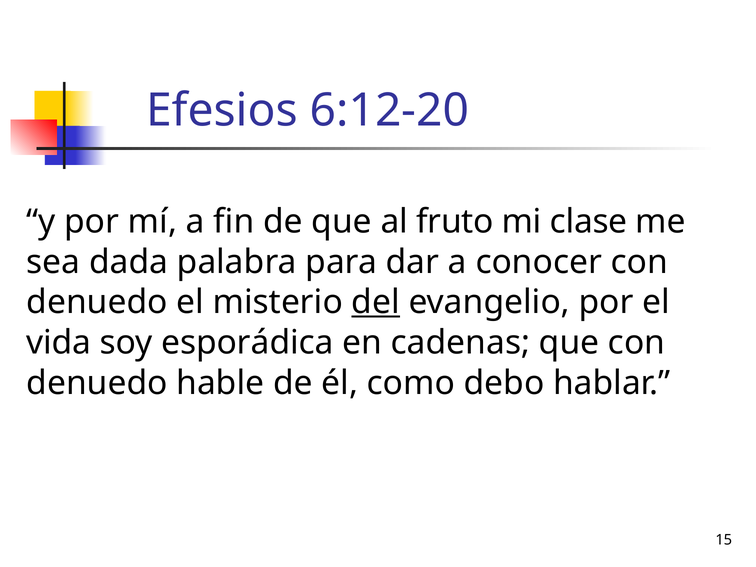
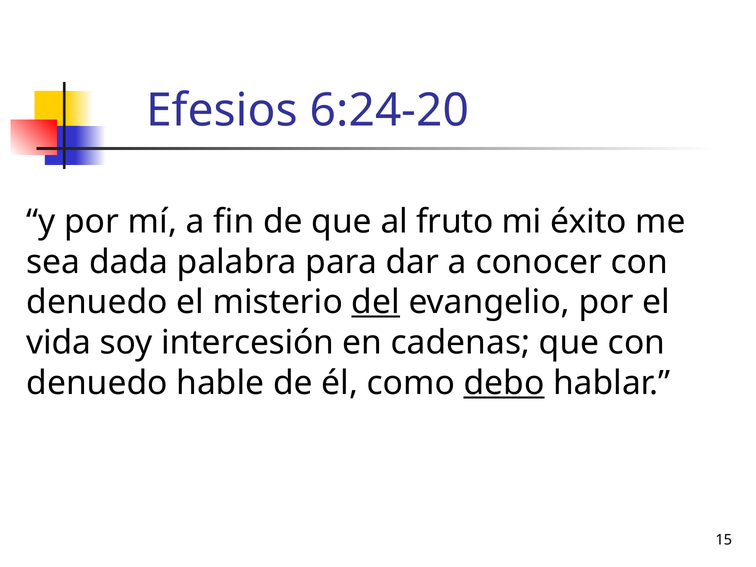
6:12-20: 6:12-20 -> 6:24-20
clase: clase -> éxito
esporádica: esporádica -> intercesión
debo underline: none -> present
